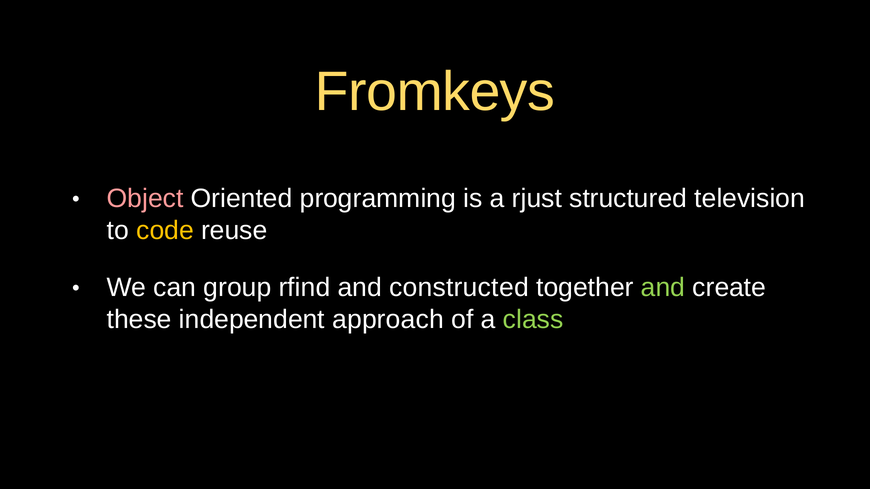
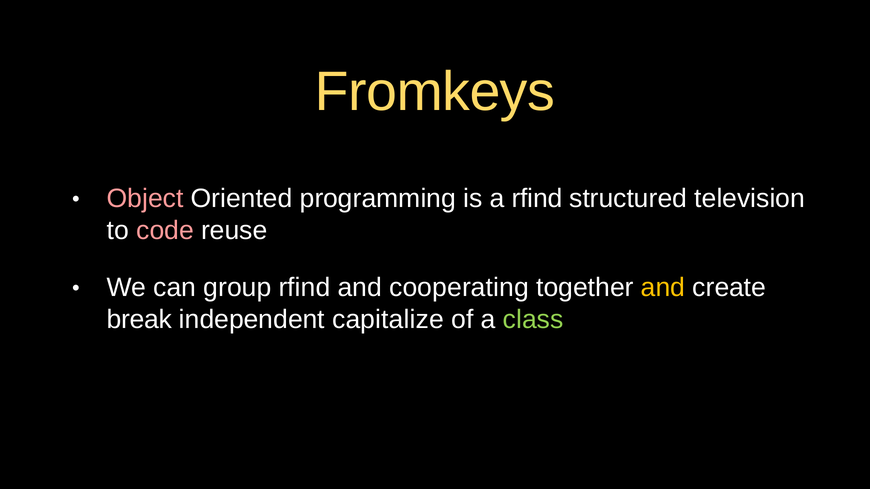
a rjust: rjust -> rfind
code colour: yellow -> pink
constructed: constructed -> cooperating
and at (663, 288) colour: light green -> yellow
these: these -> break
approach: approach -> capitalize
